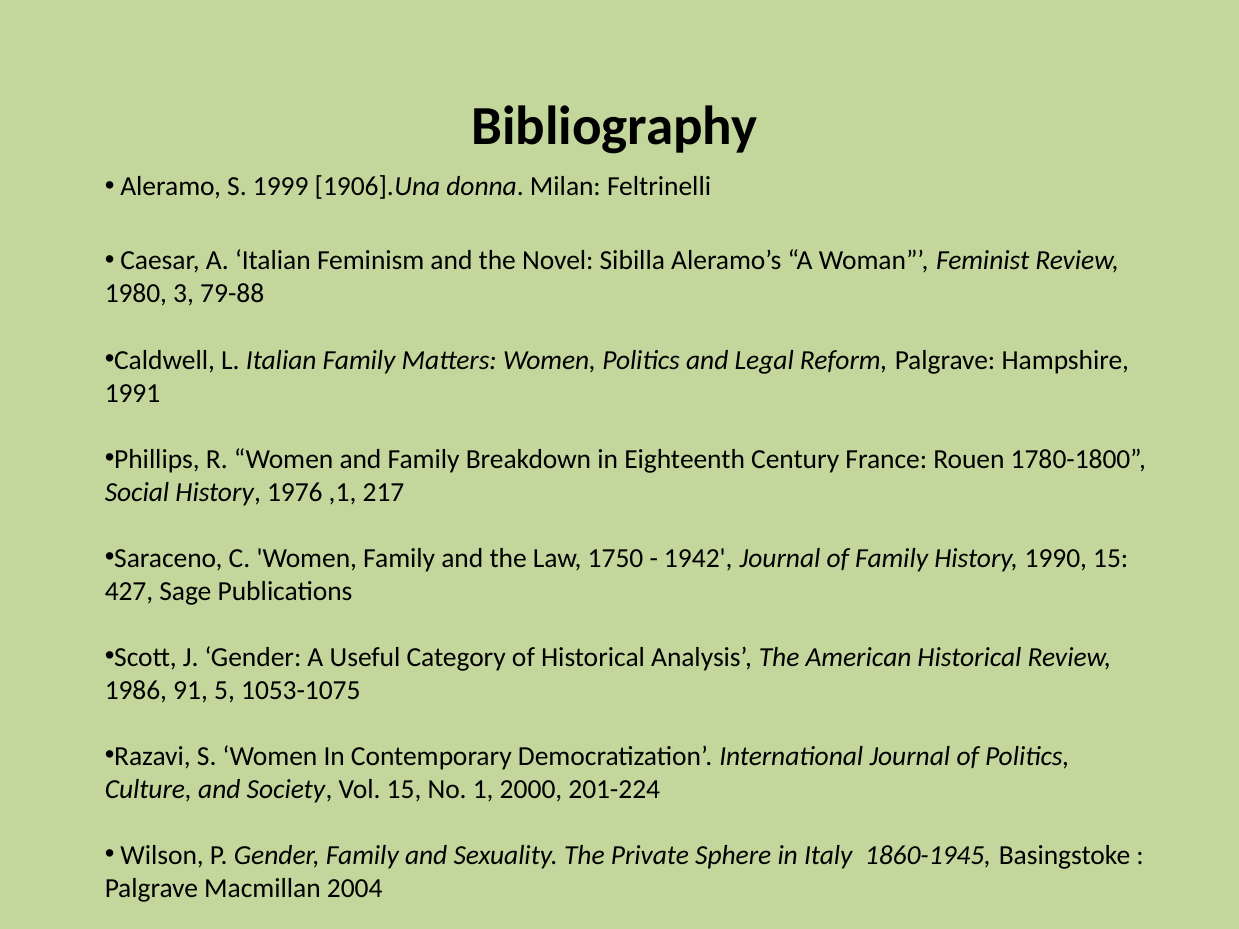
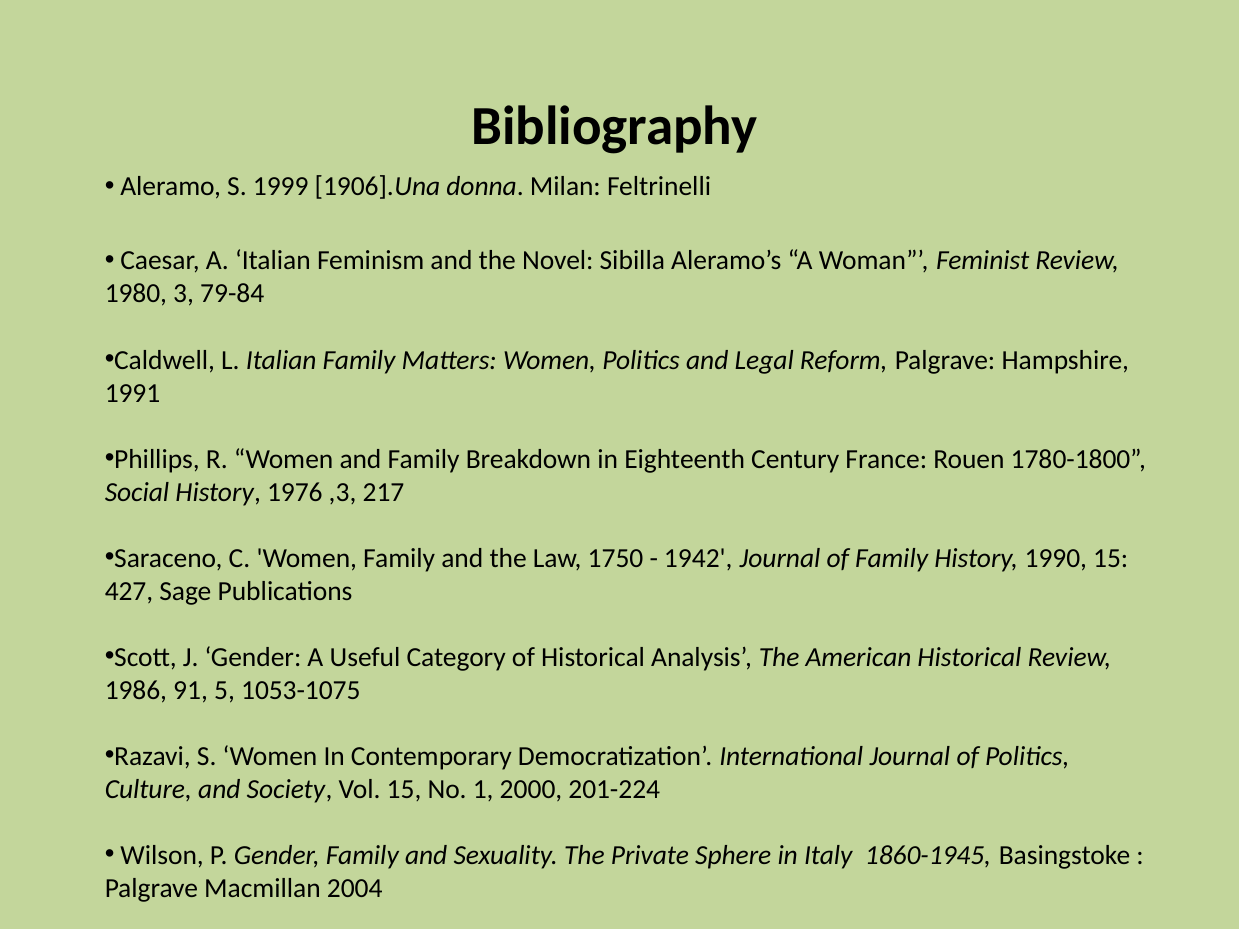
79-88: 79-88 -> 79-84
,1: ,1 -> ,3
